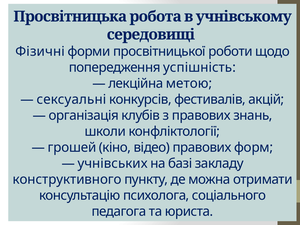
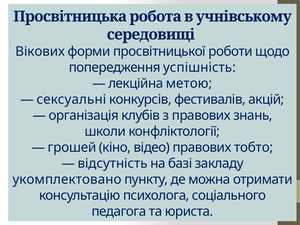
Фізичні: Фізичні -> Вікових
форм: форм -> тобто
учнівських: учнівських -> відсутність
конструктивного: конструктивного -> укомплектовано
